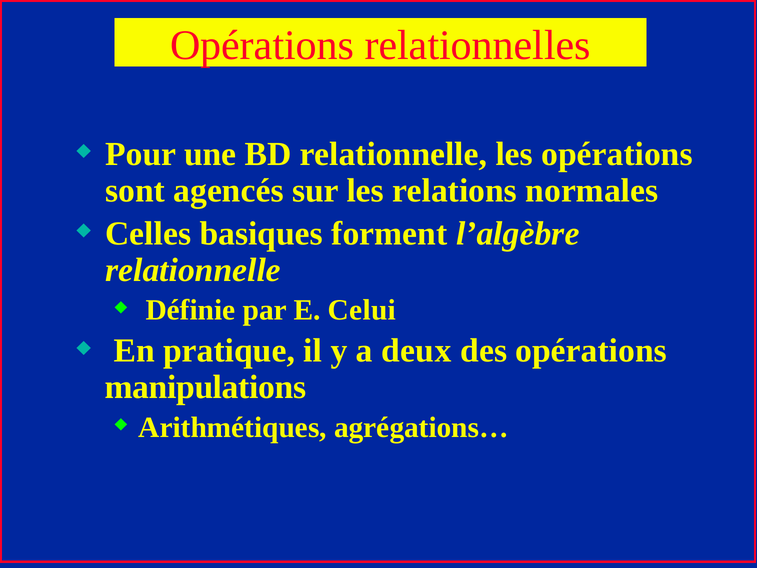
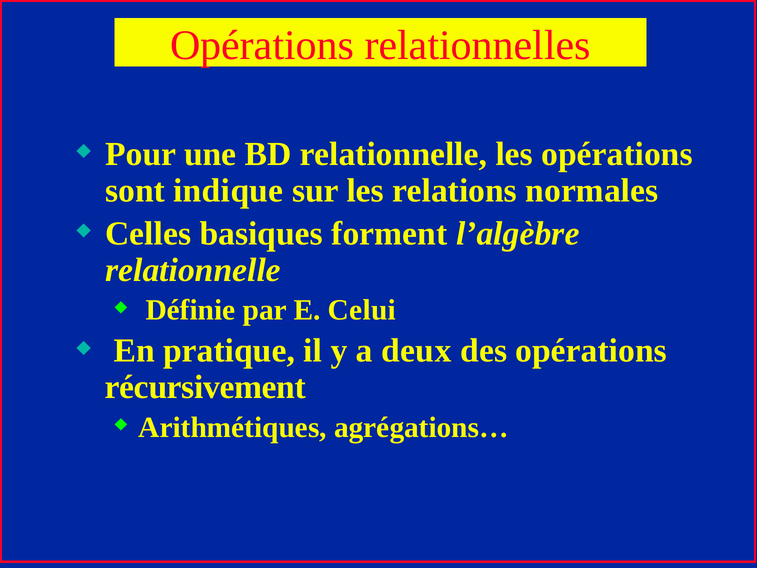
agencés: agencés -> indique
manipulations: manipulations -> récursivement
